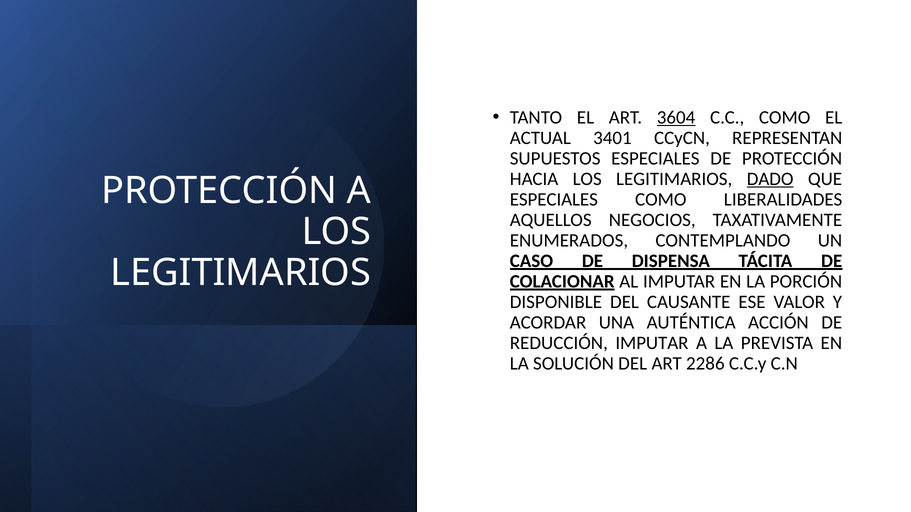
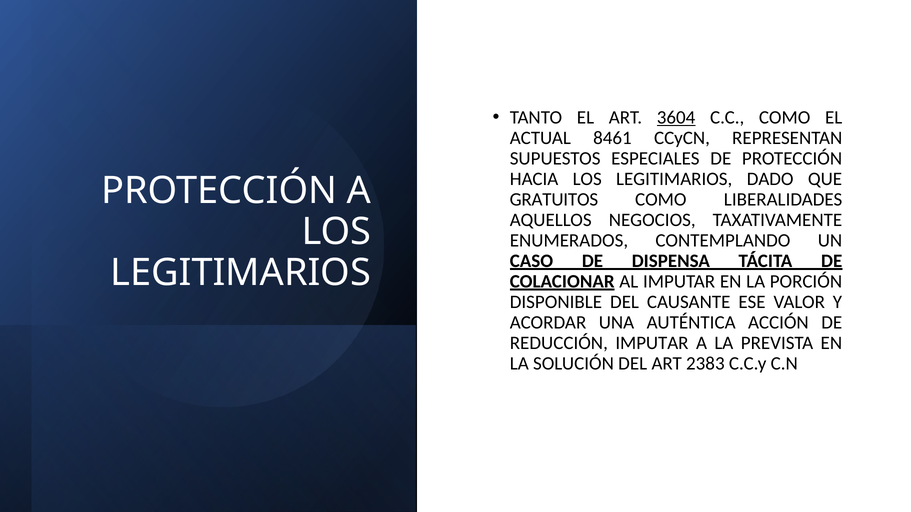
3401: 3401 -> 8461
DADO underline: present -> none
ESPECIALES at (554, 200): ESPECIALES -> GRATUITOS
2286: 2286 -> 2383
